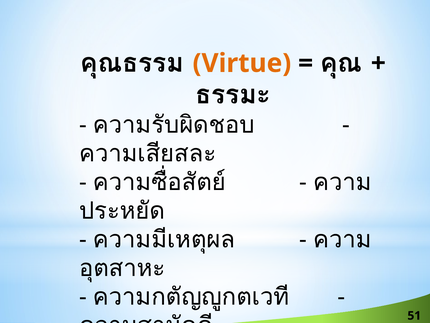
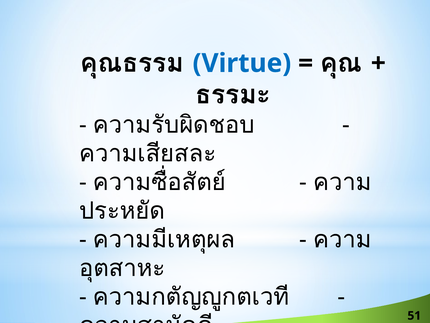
Virtue colour: orange -> blue
